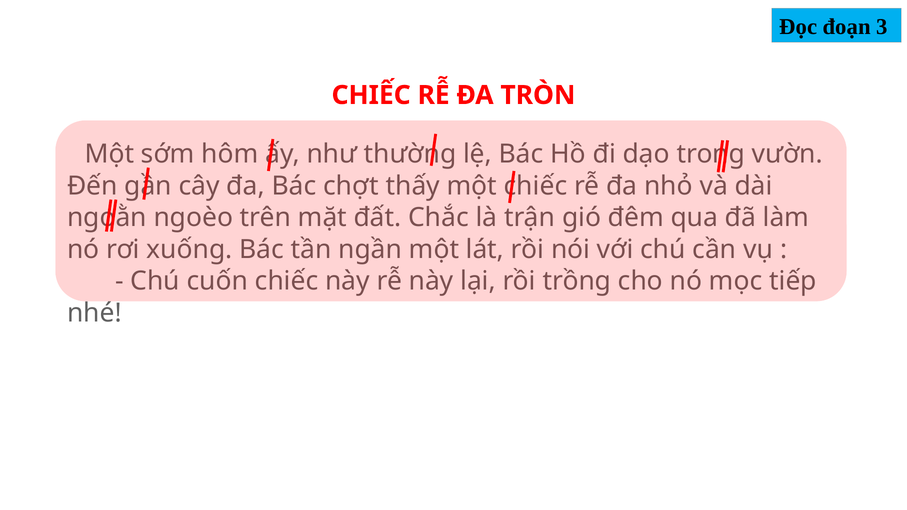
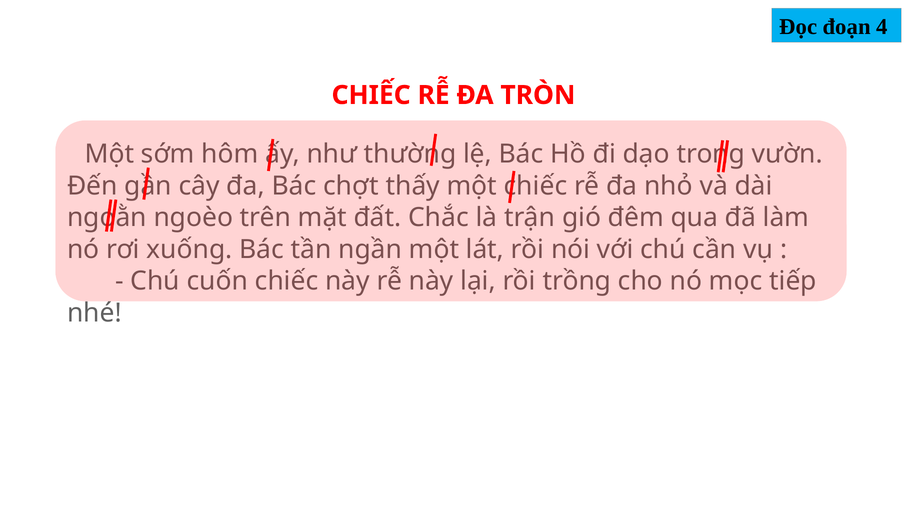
3: 3 -> 4
